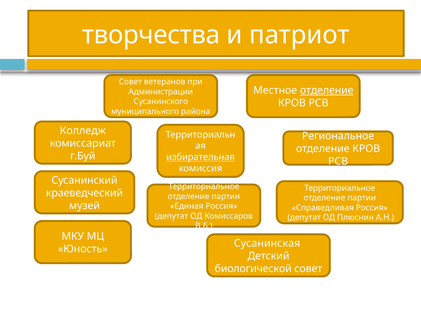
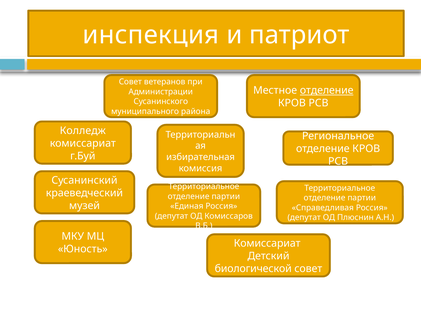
творчества: творчества -> инспекция
избирательная underline: present -> none
Сусанинская at (267, 243): Сусанинская -> Комиссариат
